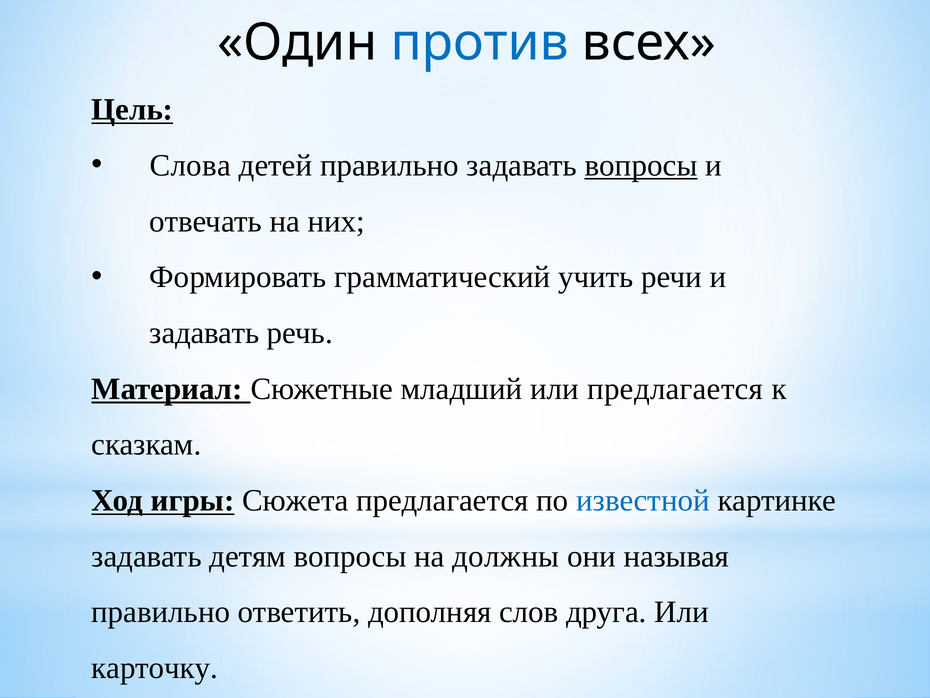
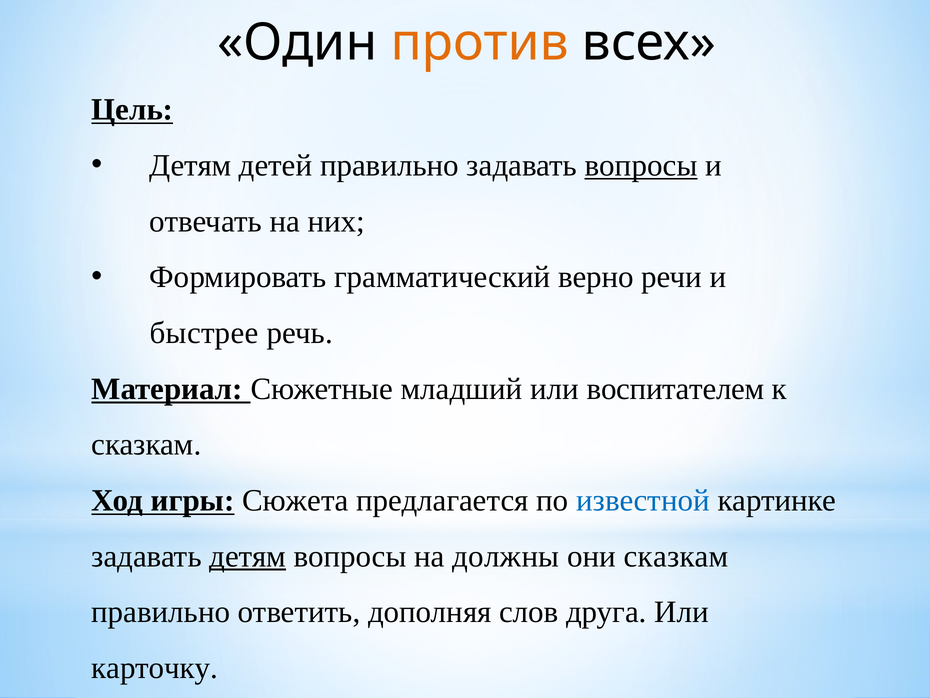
против colour: blue -> orange
Слова at (190, 165): Слова -> Детям
учить: учить -> верно
задавать at (204, 333): задавать -> быстрее
или предлагается: предлагается -> воспитателем
детям at (248, 556) underline: none -> present
они называя: называя -> сказкам
